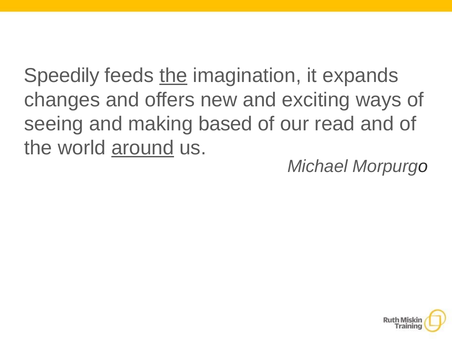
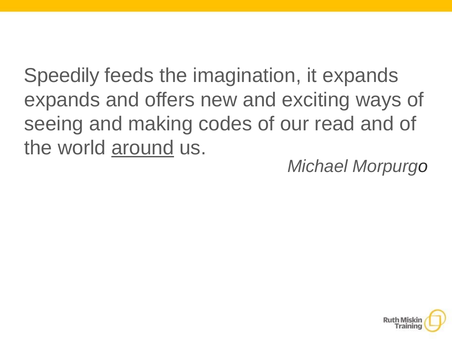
the at (173, 76) underline: present -> none
changes at (62, 100): changes -> expands
based: based -> codes
